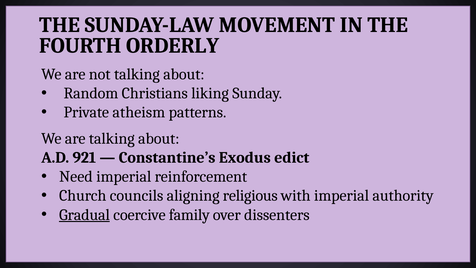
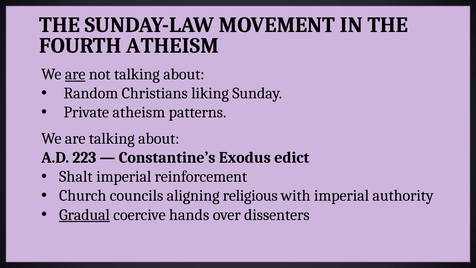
FOURTH ORDERLY: ORDERLY -> ATHEISM
are at (75, 74) underline: none -> present
921: 921 -> 223
Need: Need -> Shalt
family: family -> hands
